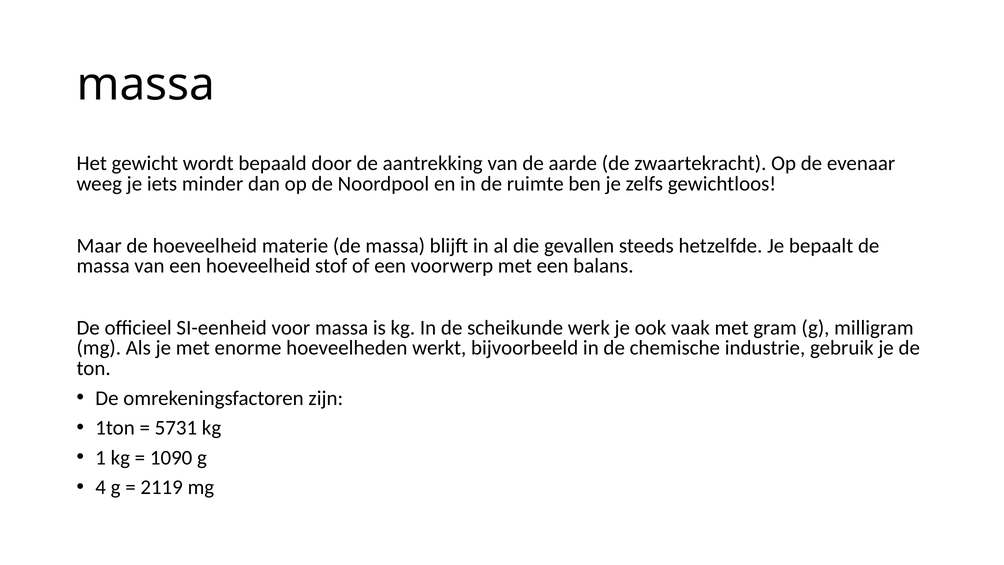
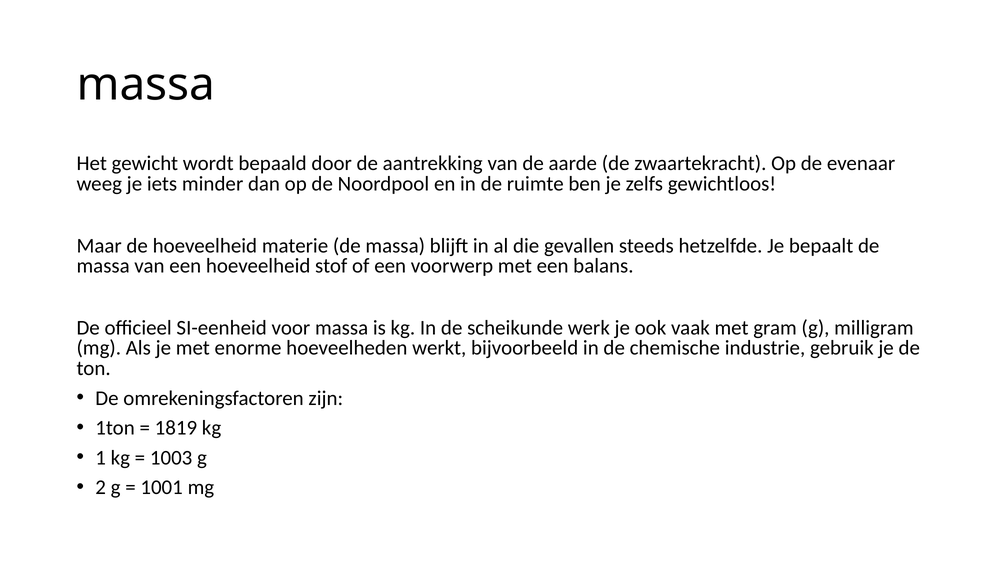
5731: 5731 -> 1819
1090: 1090 -> 1003
4: 4 -> 2
2119: 2119 -> 1001
